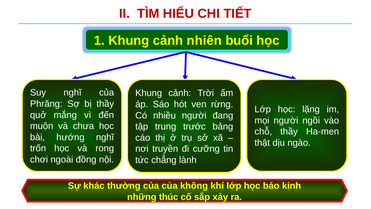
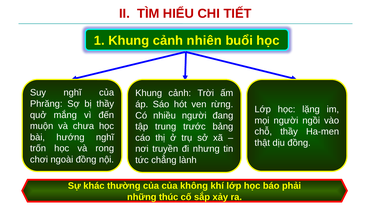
dịu ngào: ngào -> đồng
cưỡng: cưỡng -> nhưng
kinh: kinh -> phải
